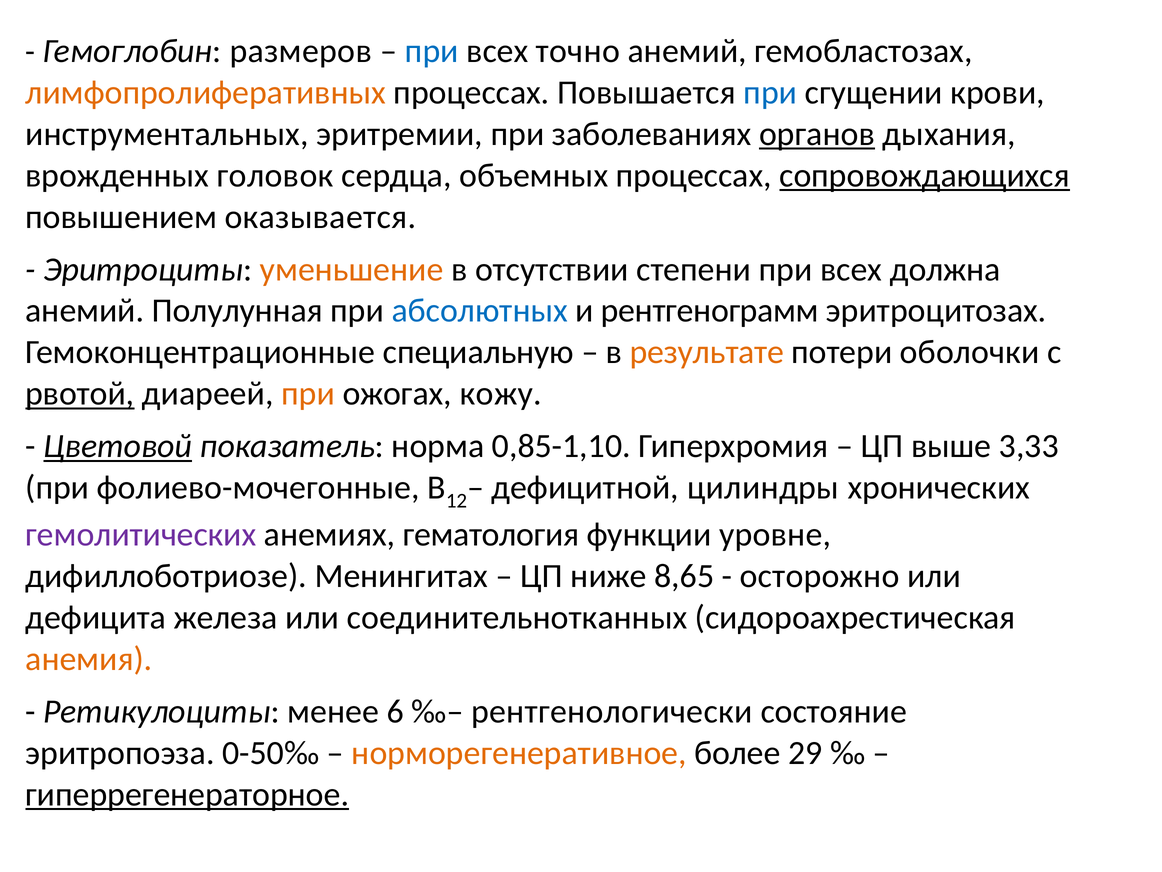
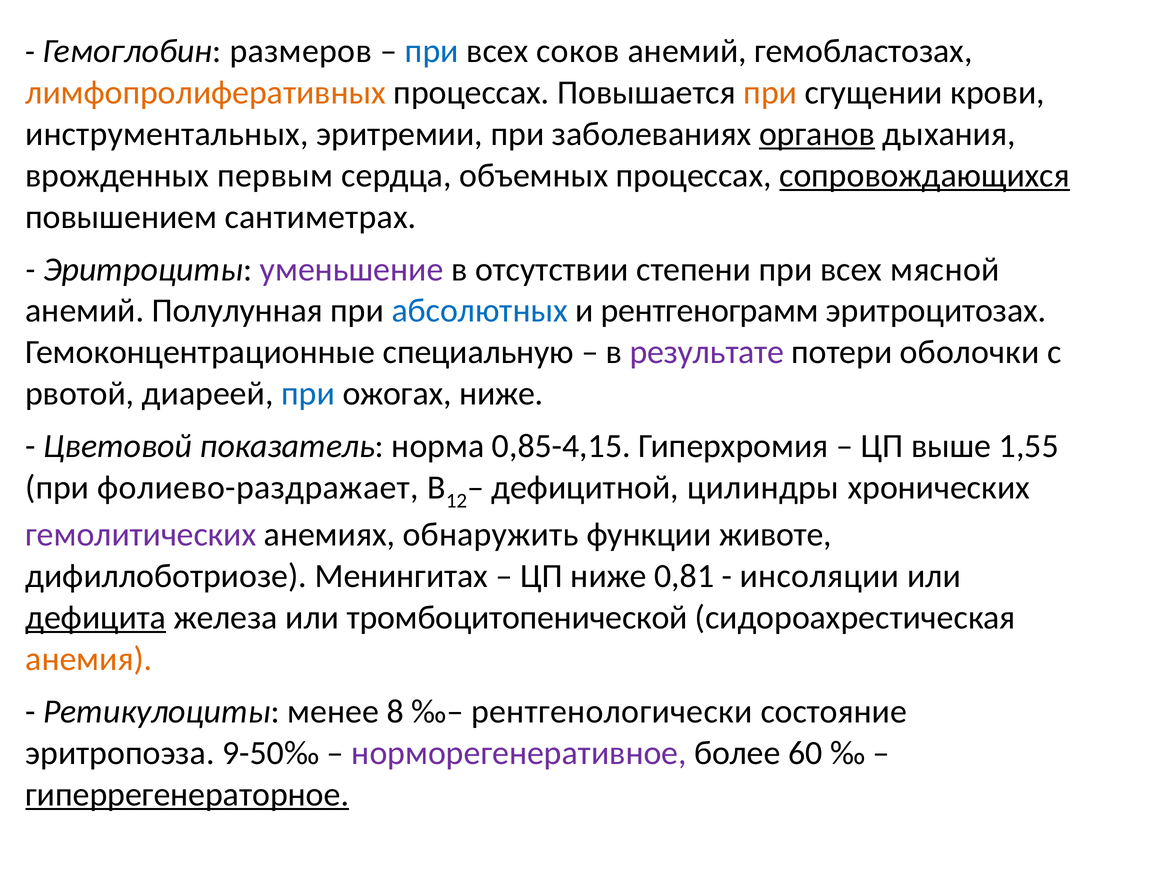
точно: точно -> соков
при at (770, 92) colour: blue -> orange
головок: головок -> первым
оказывается: оказывается -> сантиметрах
уменьшение colour: orange -> purple
должна: должна -> мясной
результате colour: orange -> purple
рвотой underline: present -> none
при at (308, 394) colour: orange -> blue
ожогах кожу: кожу -> ниже
Цветовой underline: present -> none
0,85-1,10: 0,85-1,10 -> 0,85-4,15
3,33: 3,33 -> 1,55
фолиево-мочегонные: фолиево-мочегонные -> фолиево-раздражает
гематология: гематология -> обнаружить
уровне: уровне -> животе
8,65: 8,65 -> 0,81
осторожно: осторожно -> инсоляции
дефицита underline: none -> present
соединительнотканных: соединительнотканных -> тромбоцитопенической
6: 6 -> 8
0-50‰: 0-50‰ -> 9-50‰
норморегенеративное colour: orange -> purple
29: 29 -> 60
